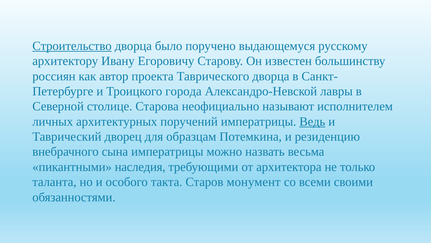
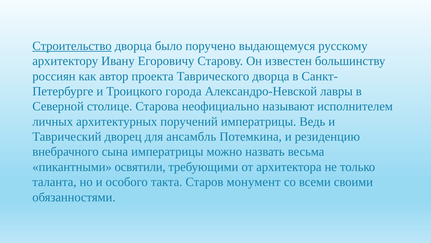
Ведь underline: present -> none
образцам: образцам -> ансамбль
наследия: наследия -> освятили
